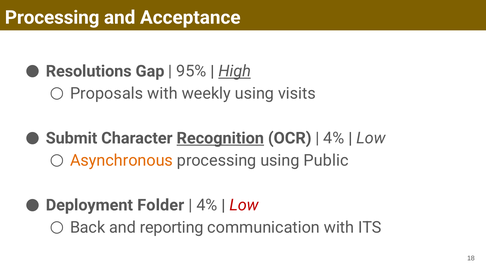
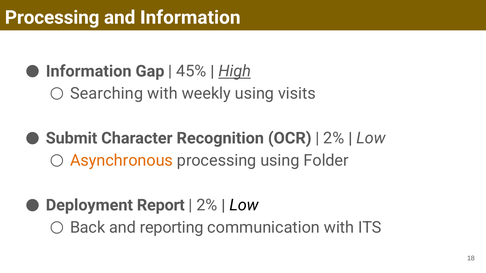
and Acceptance: Acceptance -> Information
Resolutions at (89, 71): Resolutions -> Information
95%: 95% -> 45%
Proposals: Proposals -> Searching
Recognition underline: present -> none
4% at (334, 138): 4% -> 2%
Public: Public -> Folder
Folder: Folder -> Report
4% at (207, 205): 4% -> 2%
Low at (244, 205) colour: red -> black
